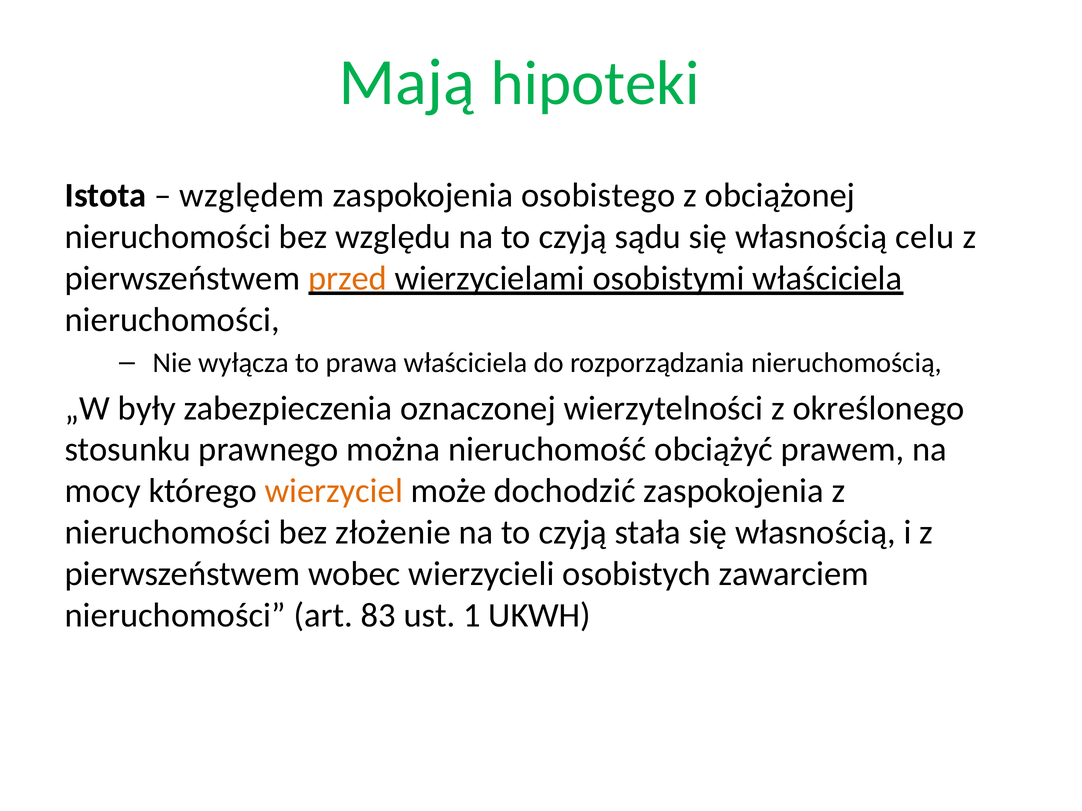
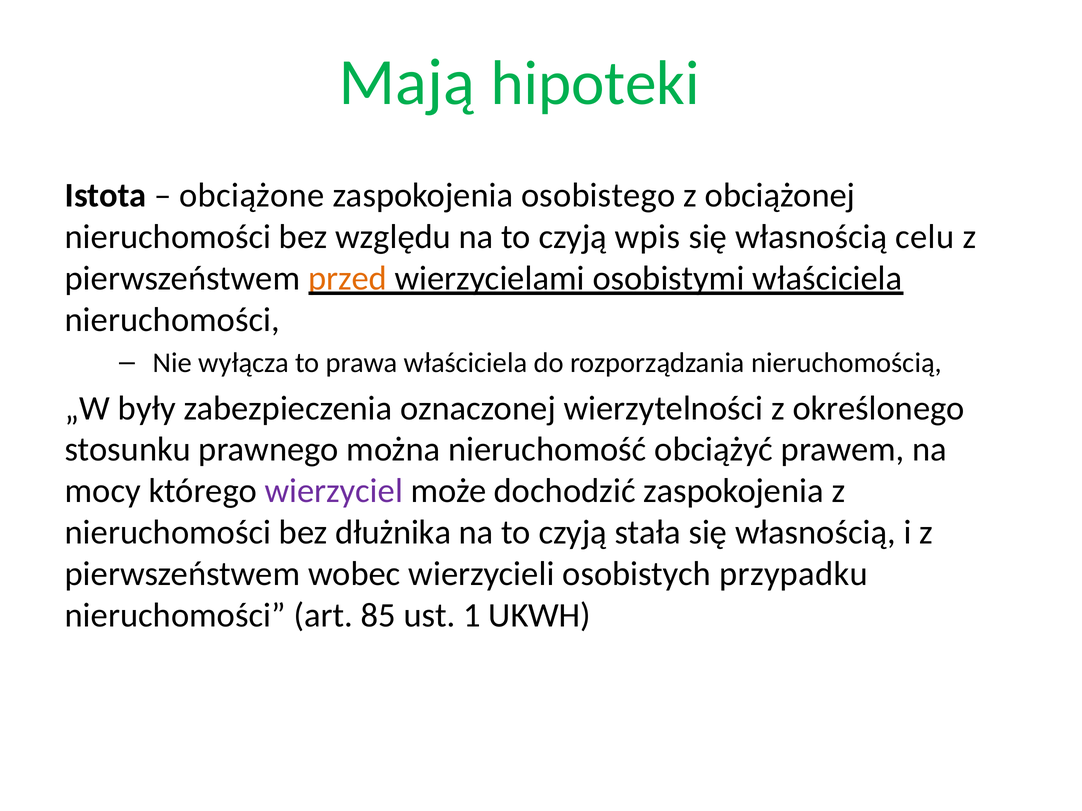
względem: względem -> obciążone
sądu: sądu -> wpis
wierzyciel colour: orange -> purple
złożenie: złożenie -> dłużnika
zawarciem: zawarciem -> przypadku
83: 83 -> 85
